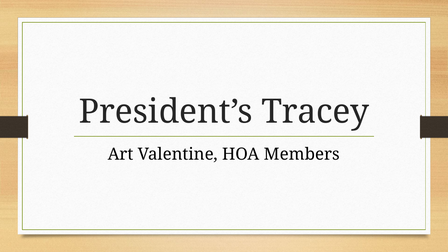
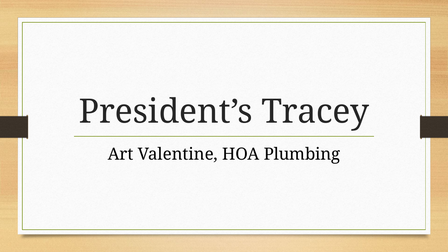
Members: Members -> Plumbing
